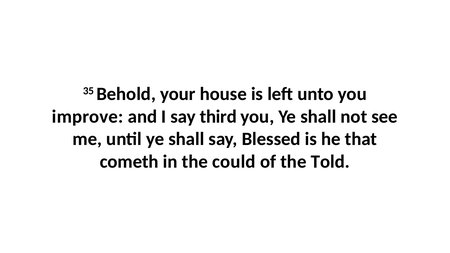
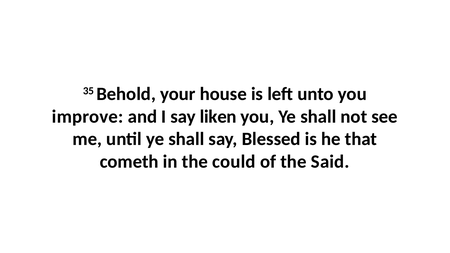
third: third -> liken
Told: Told -> Said
